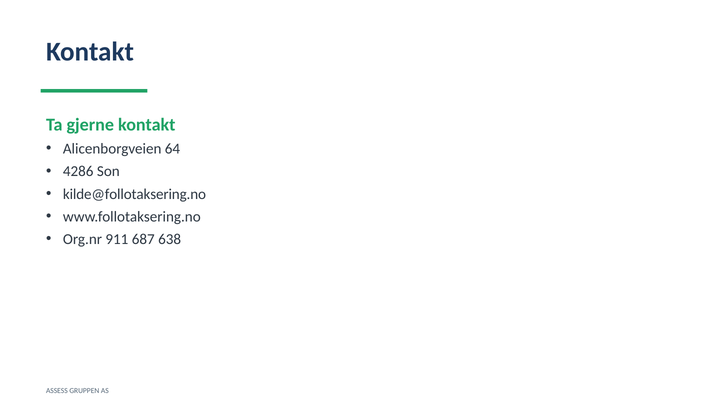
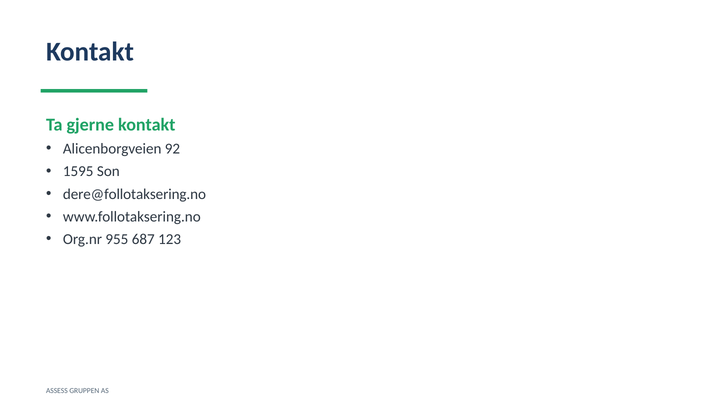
64: 64 -> 92
4286: 4286 -> 1595
kilde@follotaksering.no: kilde@follotaksering.no -> dere@follotaksering.no
911: 911 -> 955
638: 638 -> 123
